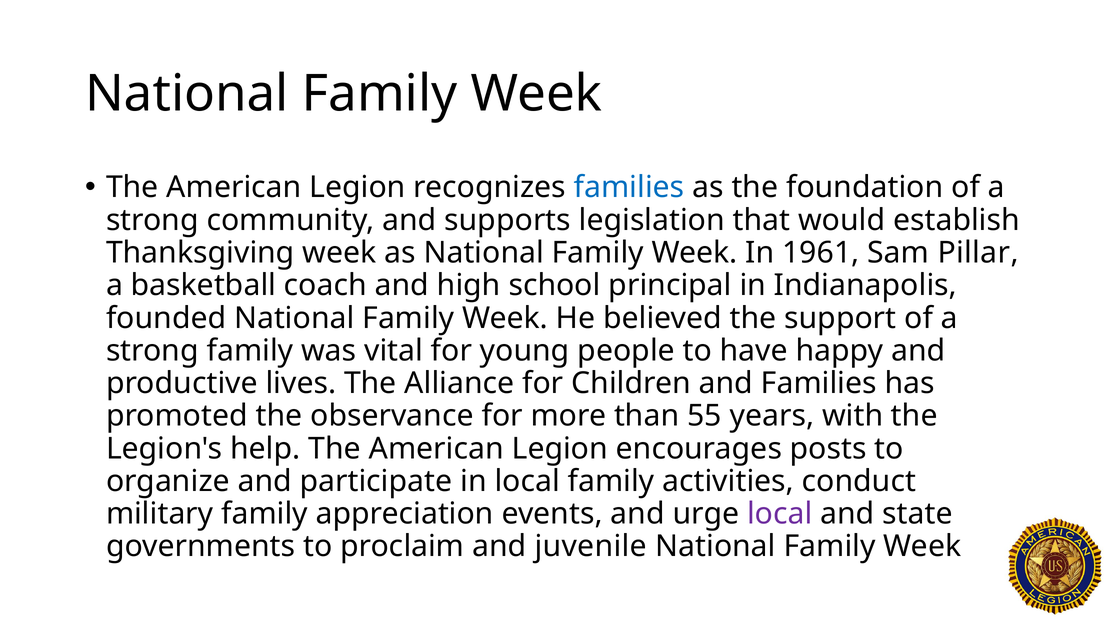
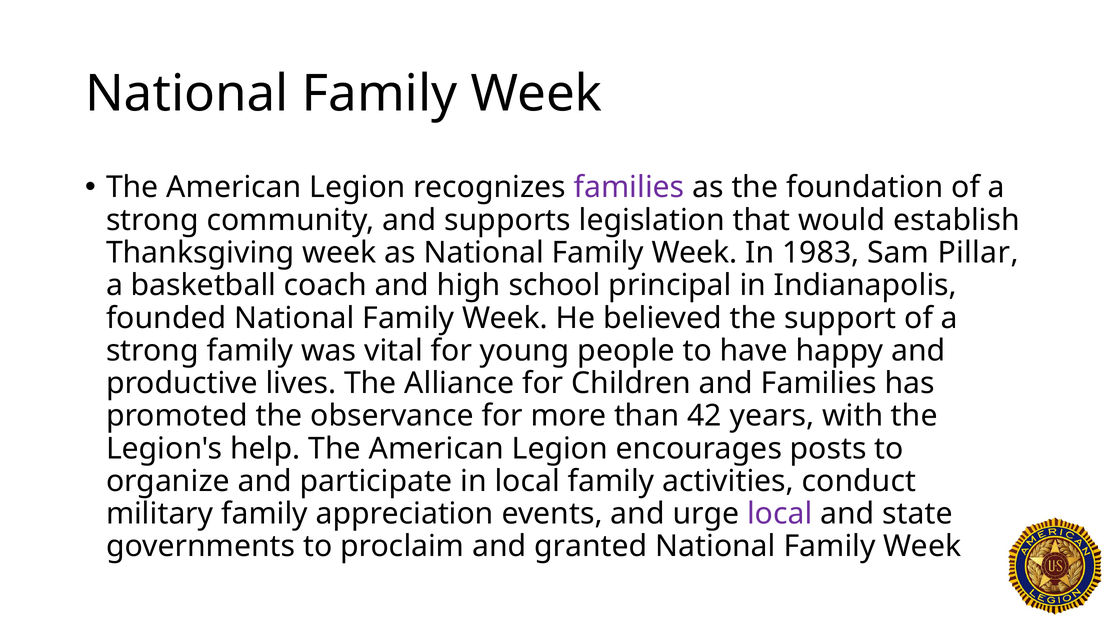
families at (629, 187) colour: blue -> purple
1961: 1961 -> 1983
55: 55 -> 42
juvenile: juvenile -> granted
